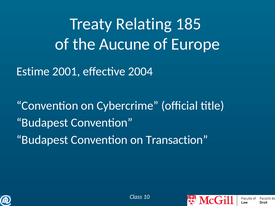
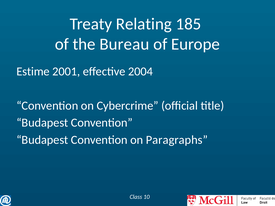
Aucune: Aucune -> Bureau
Transaction: Transaction -> Paragraphs
